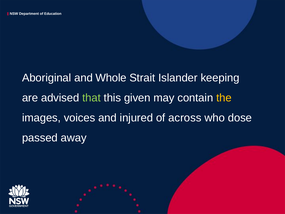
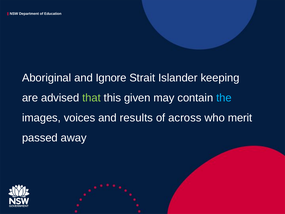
Whole: Whole -> Ignore
the colour: yellow -> light blue
injured: injured -> results
dose: dose -> merit
